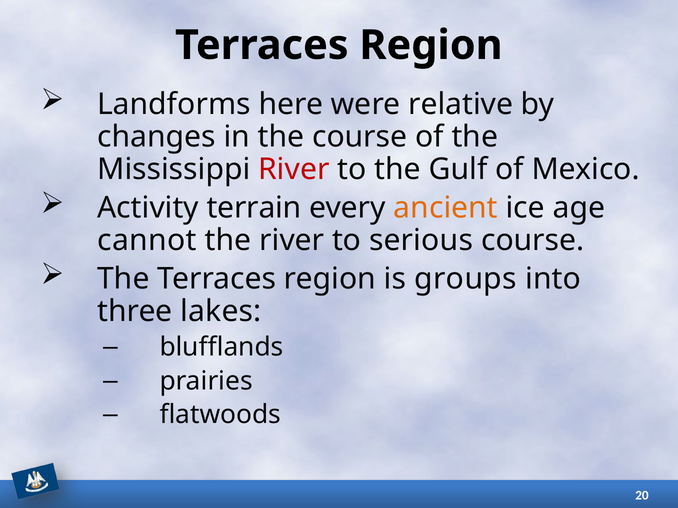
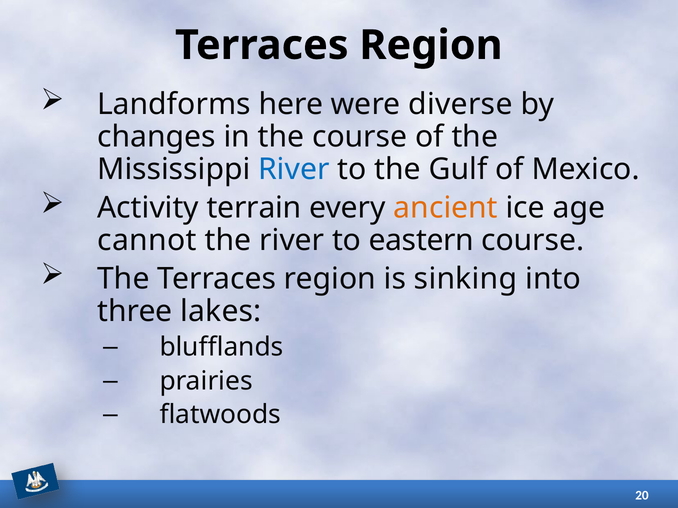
relative: relative -> diverse
River at (294, 169) colour: red -> blue
serious: serious -> eastern
groups: groups -> sinking
